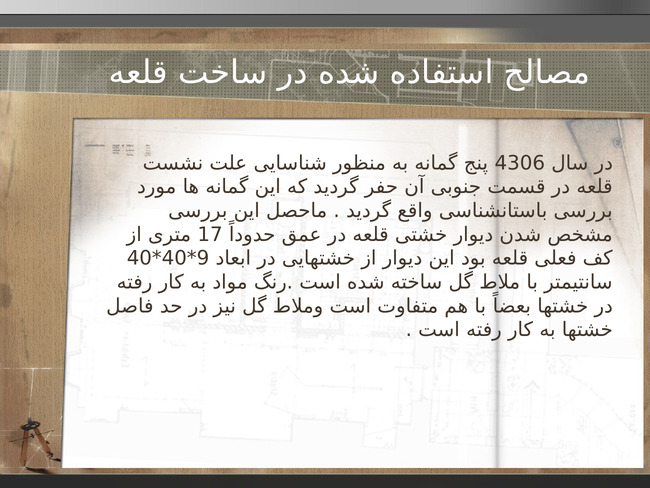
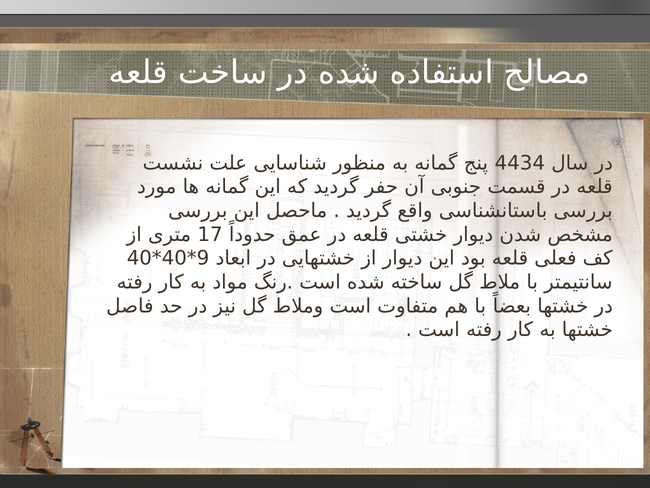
4306: 4306 -> 4434
